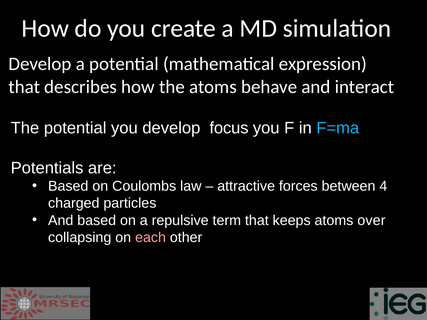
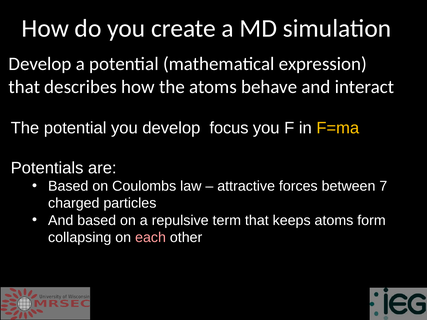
F=ma colour: light blue -> yellow
4: 4 -> 7
over: over -> form
